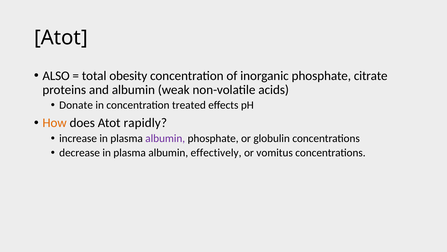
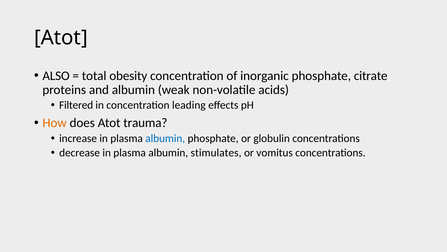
Donate: Donate -> Filtered
treated: treated -> leading
rapidly: rapidly -> trauma
albumin at (165, 138) colour: purple -> blue
effectively: effectively -> stimulates
